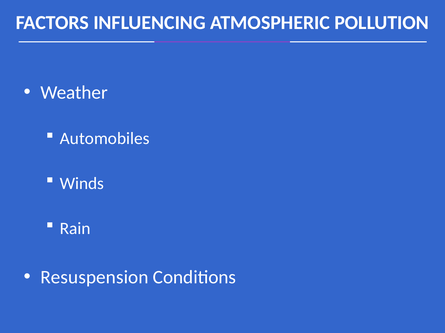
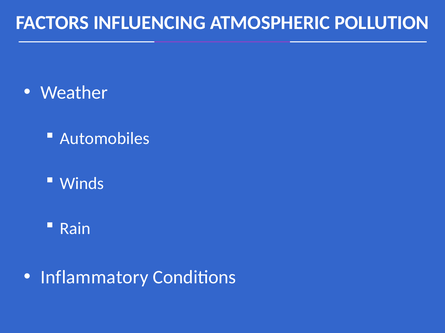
Resuspension: Resuspension -> Inflammatory
